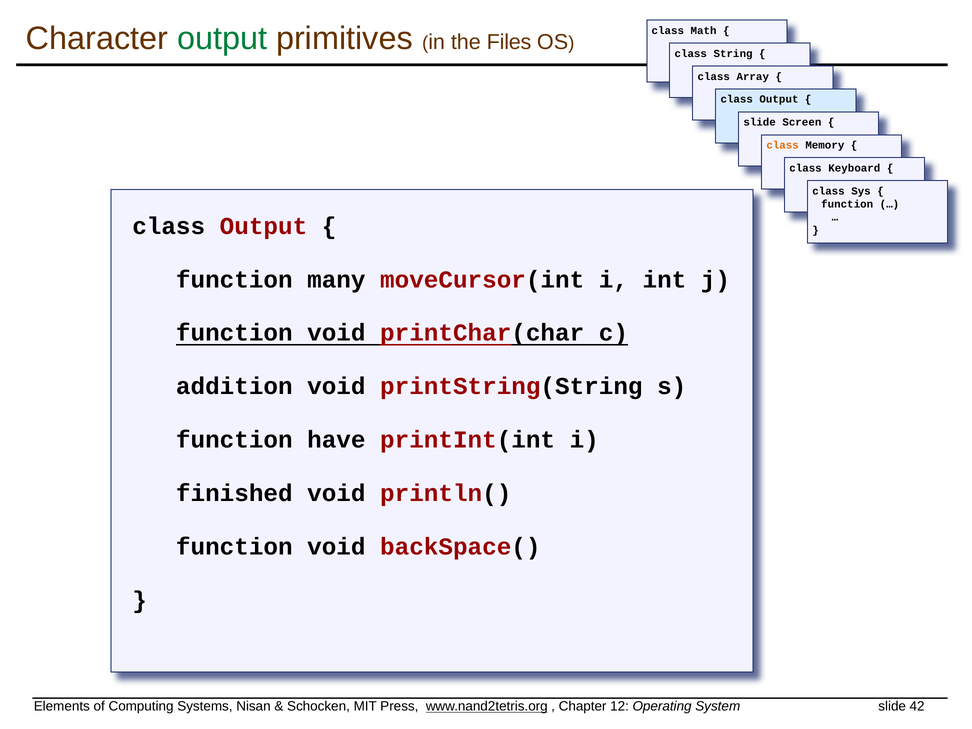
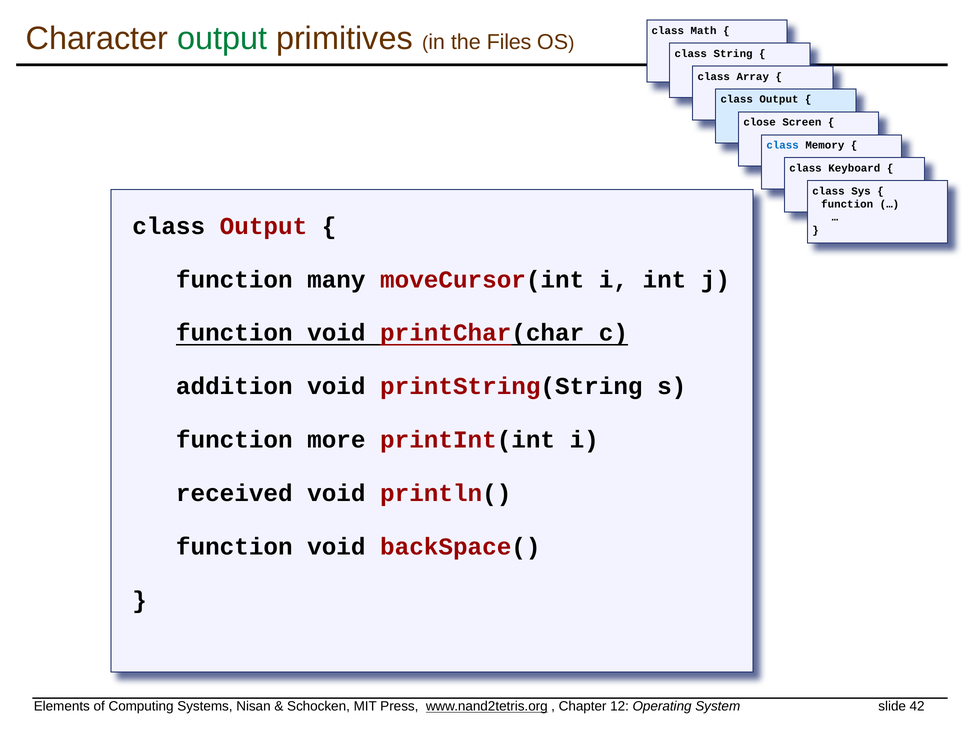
slide at (760, 122): slide -> close
class at (783, 145) colour: orange -> blue
have: have -> more
finished: finished -> received
